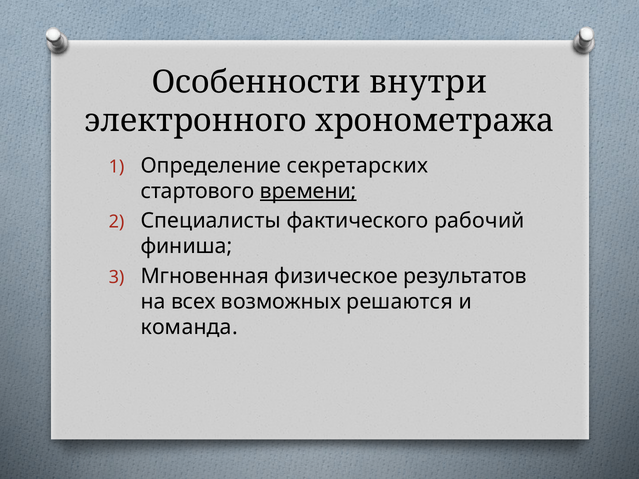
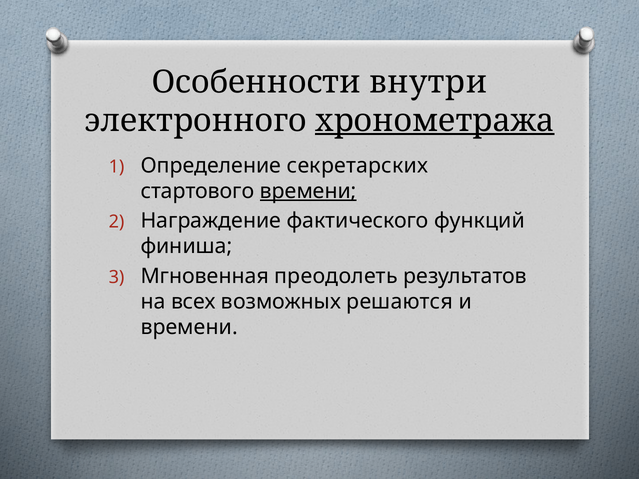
хронометража underline: none -> present
Специалисты: Специалисты -> Награждение
рабочий: рабочий -> функций
физическое: физическое -> преодолеть
команда at (189, 327): команда -> времени
